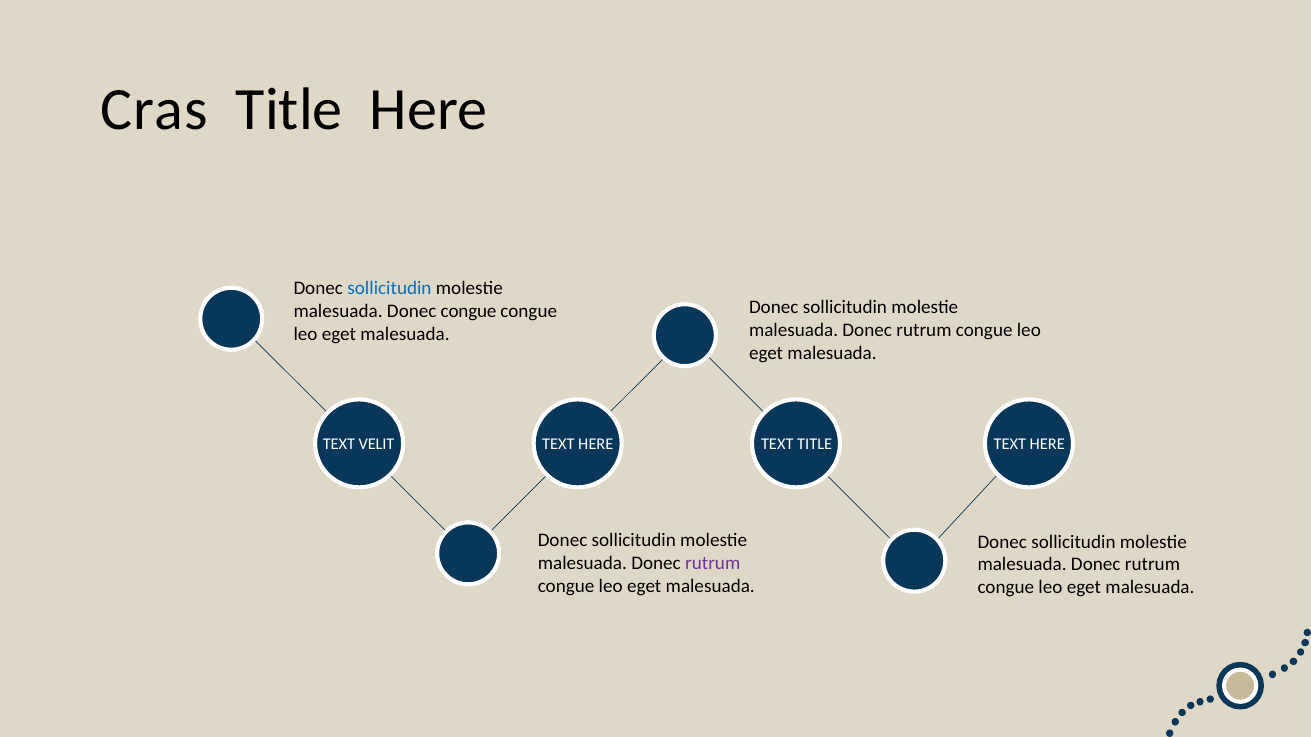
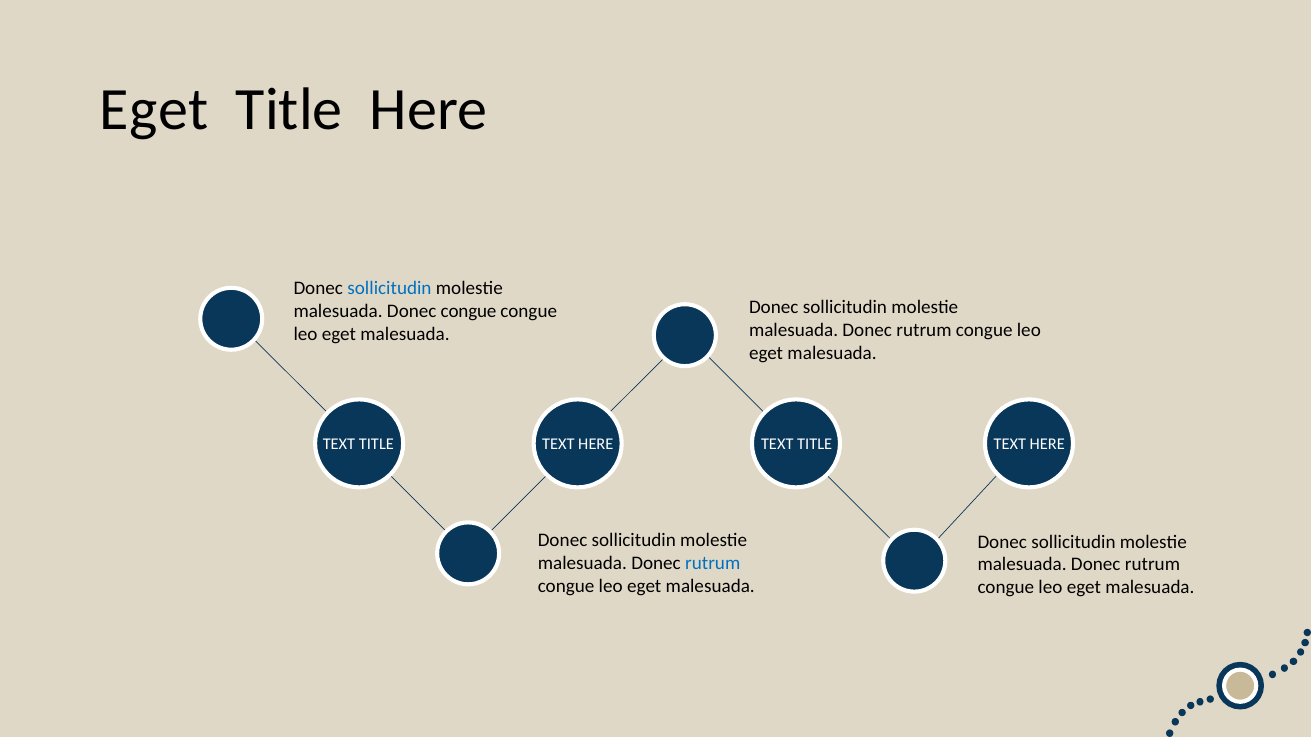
Cras at (154, 110): Cras -> Eget
VELIT at (376, 445): VELIT -> TITLE
rutrum at (713, 563) colour: purple -> blue
